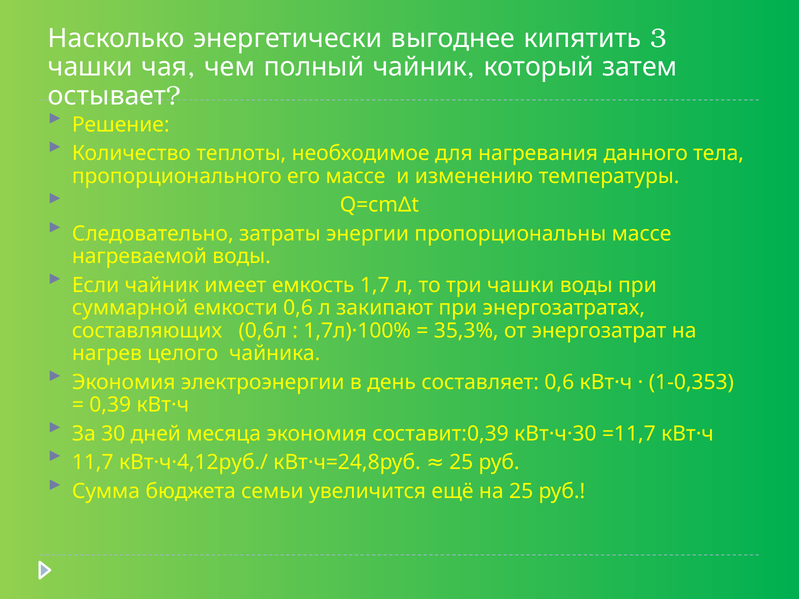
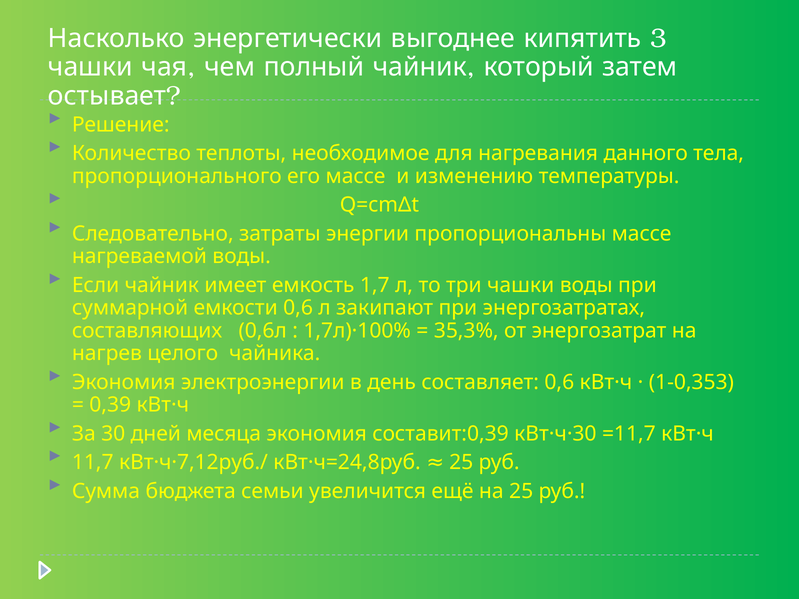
кВт·ч·4,12руб./: кВт·ч·4,12руб./ -> кВт·ч·7,12руб./
